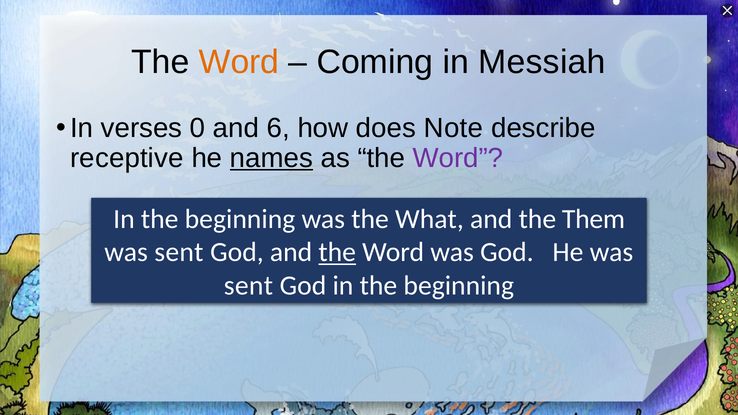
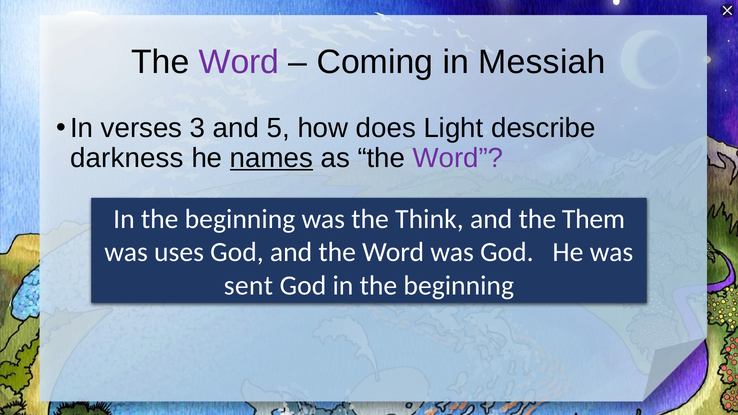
Word at (239, 62) colour: orange -> purple
0: 0 -> 3
6: 6 -> 5
Note: Note -> Light
receptive: receptive -> darkness
What: What -> Think
sent at (179, 252): sent -> uses
the at (337, 252) underline: present -> none
